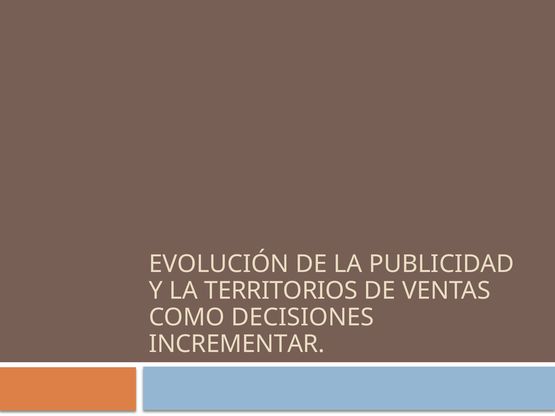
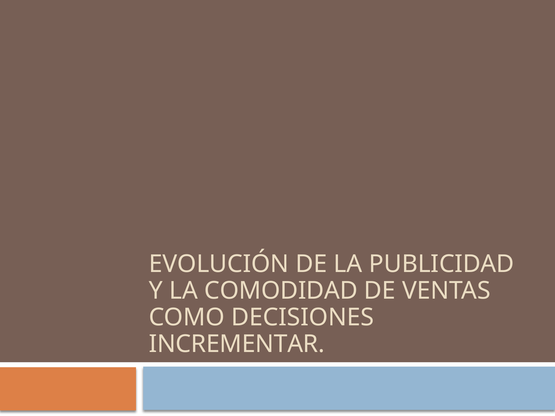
TERRITORIOS: TERRITORIOS -> COMODIDAD
